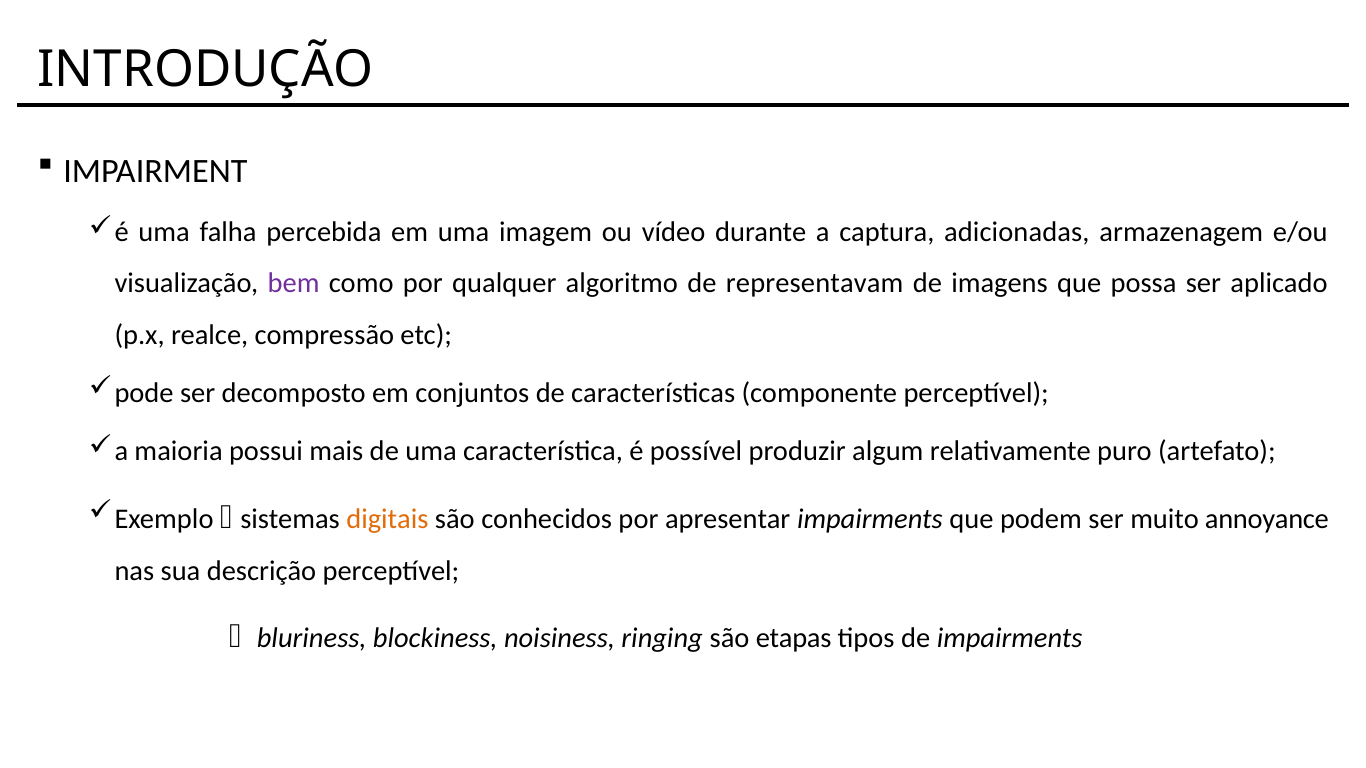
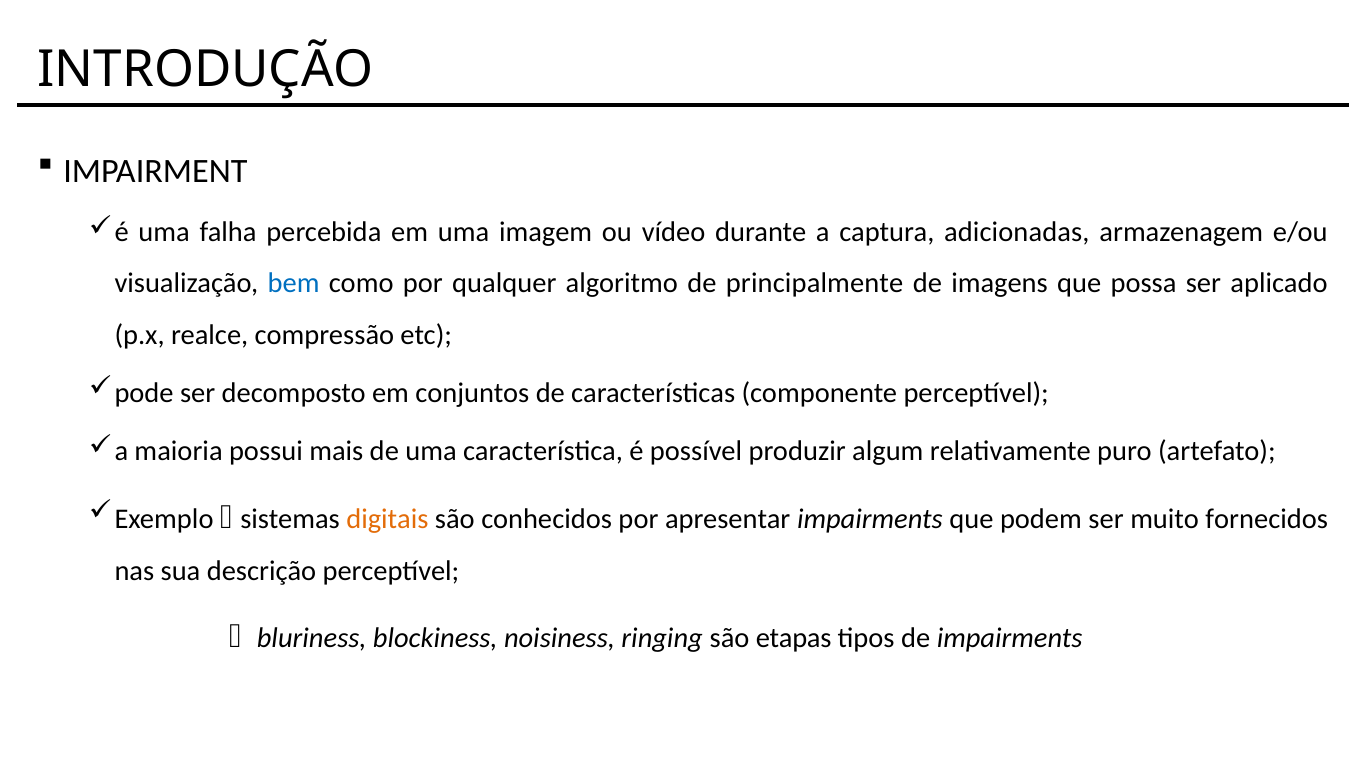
bem colour: purple -> blue
representavam: representavam -> principalmente
annoyance: annoyance -> fornecidos
